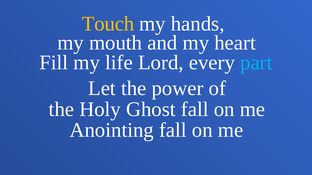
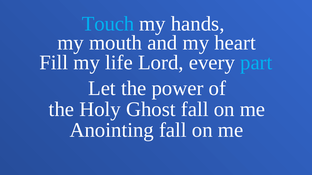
Touch colour: yellow -> light blue
